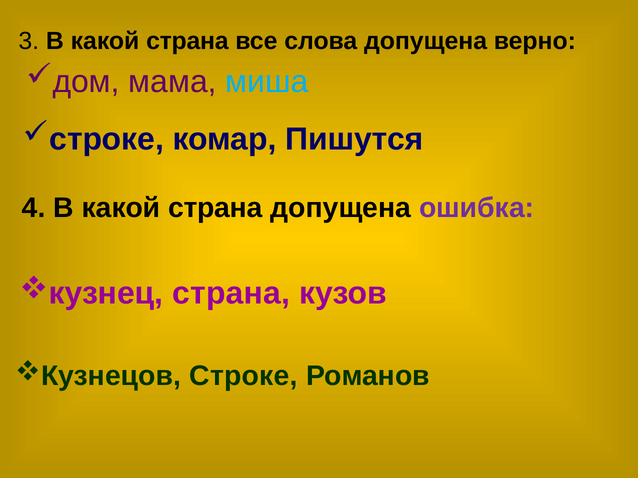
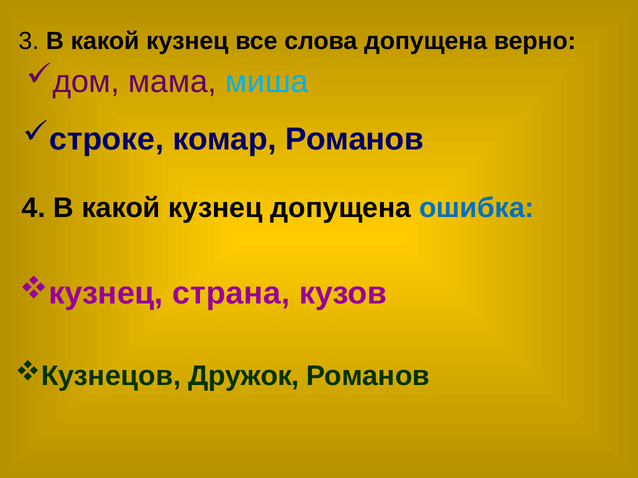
3 В какой страна: страна -> кузнец
комар Пишутся: Пишутся -> Романов
4 В какой страна: страна -> кузнец
ошибка colour: purple -> blue
Строке at (244, 376): Строке -> Дружок
